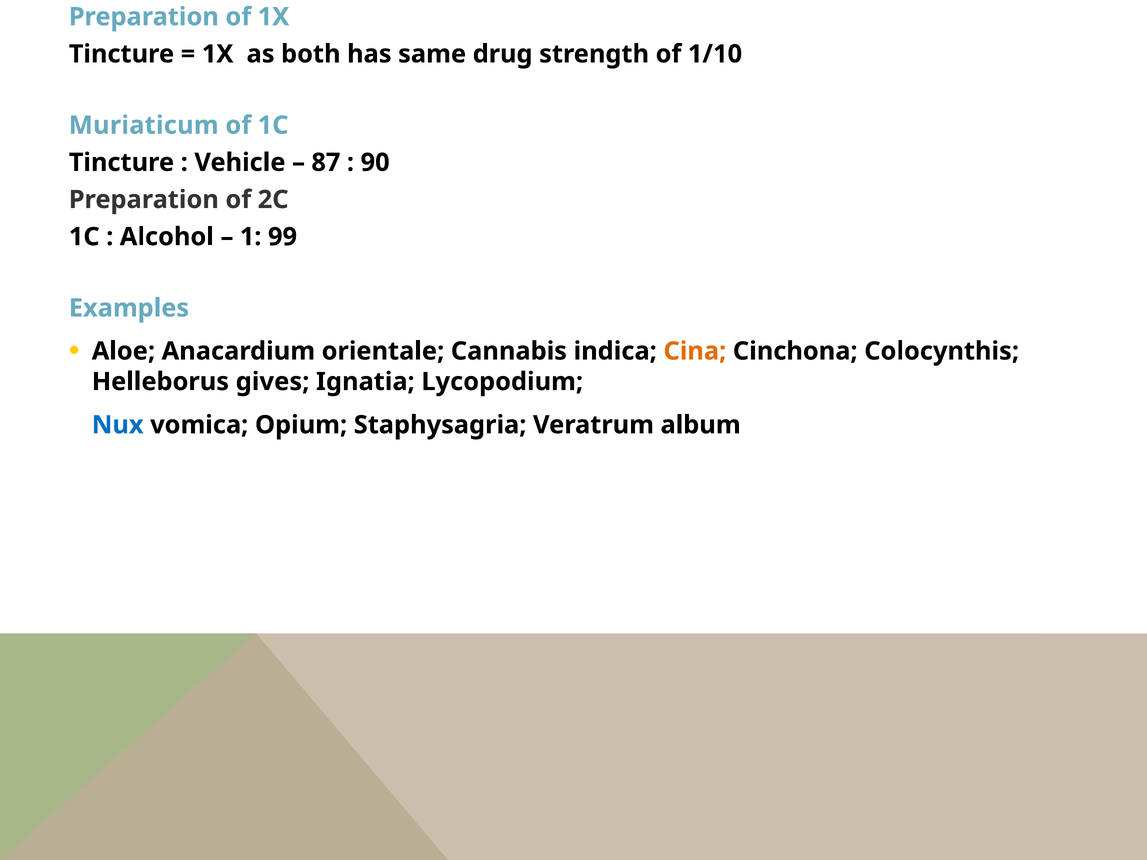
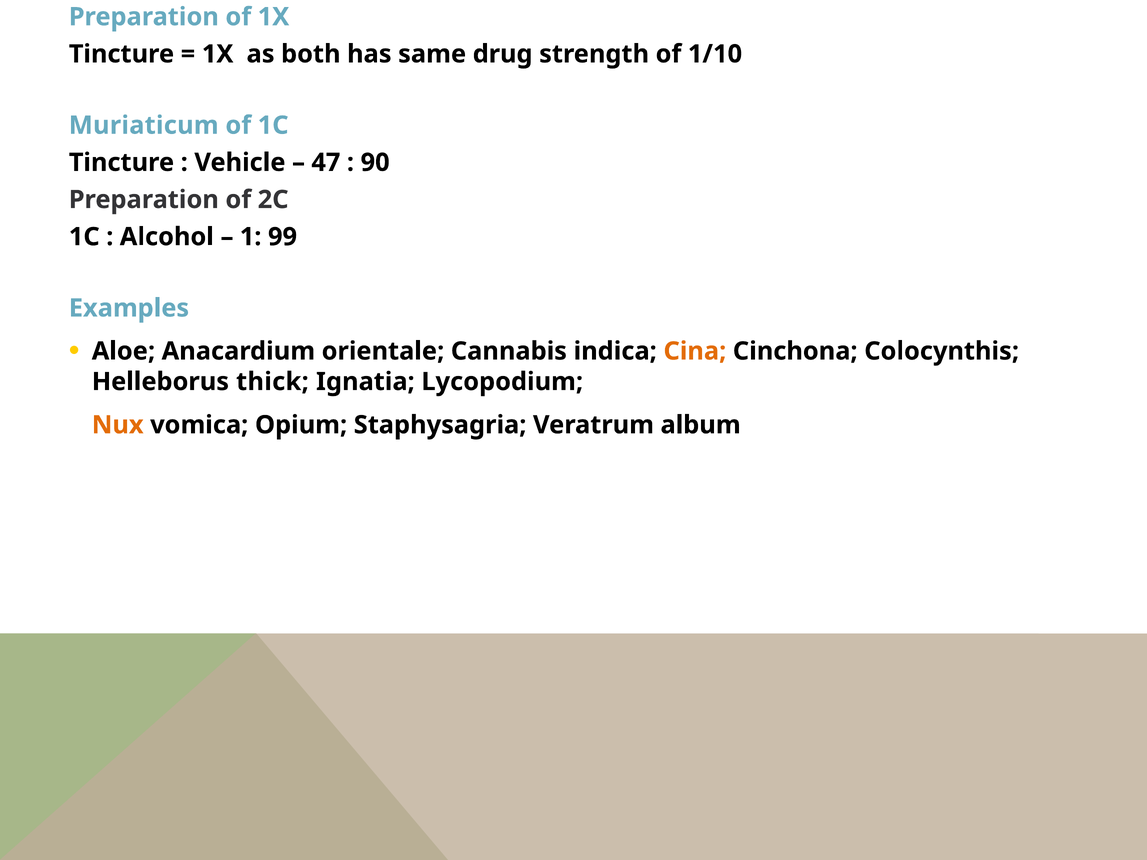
87: 87 -> 47
gives: gives -> thick
Nux colour: blue -> orange
